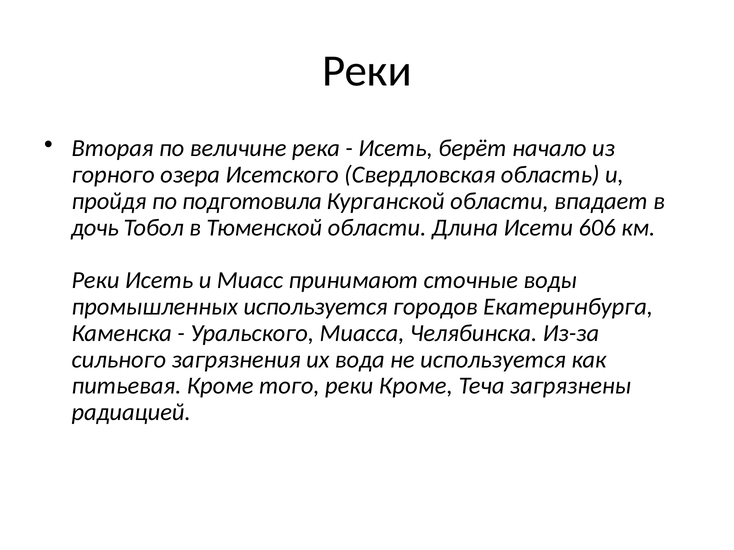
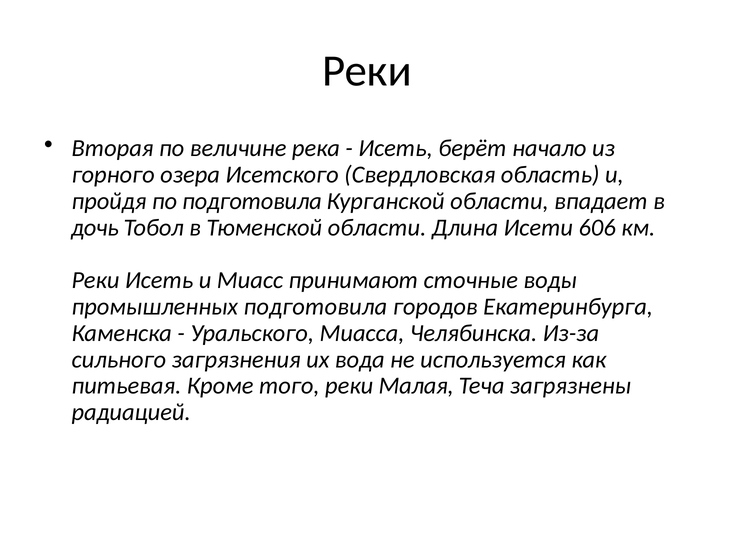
промышленных используется: используется -> подготовила
реки Кроме: Кроме -> Малая
